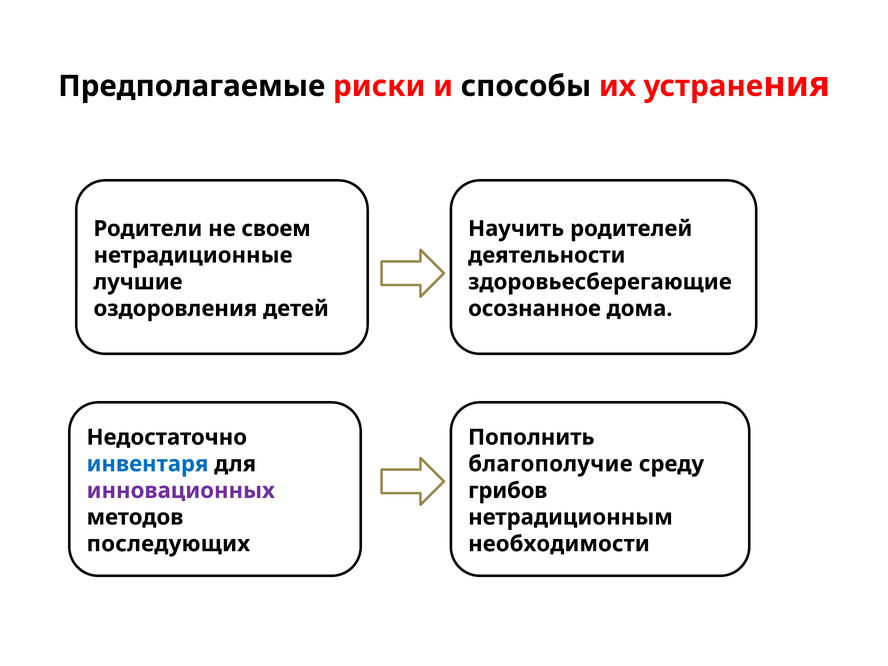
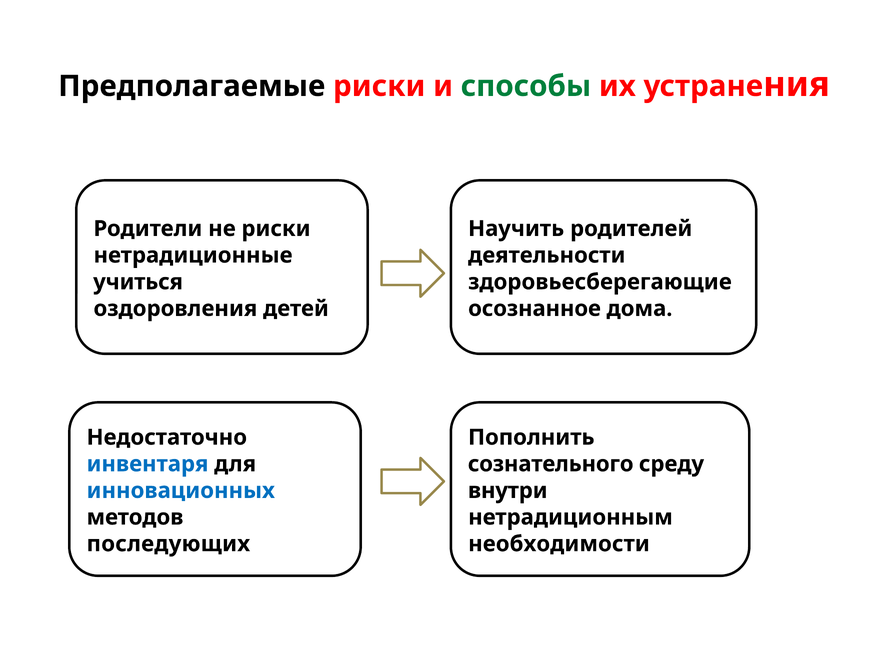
способы colour: black -> green
не своем: своем -> риски
лучшие: лучшие -> учиться
благополучие: благополучие -> сознательного
инновационных colour: purple -> blue
грибов: грибов -> внутри
